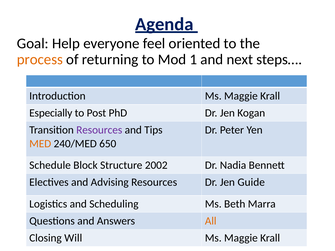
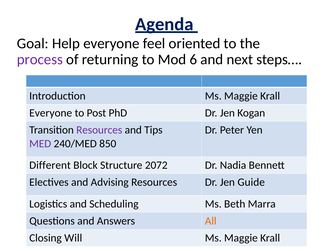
process colour: orange -> purple
1: 1 -> 6
Especially at (51, 113): Especially -> Everyone
MED colour: orange -> purple
650: 650 -> 850
Schedule: Schedule -> Different
2002: 2002 -> 2072
